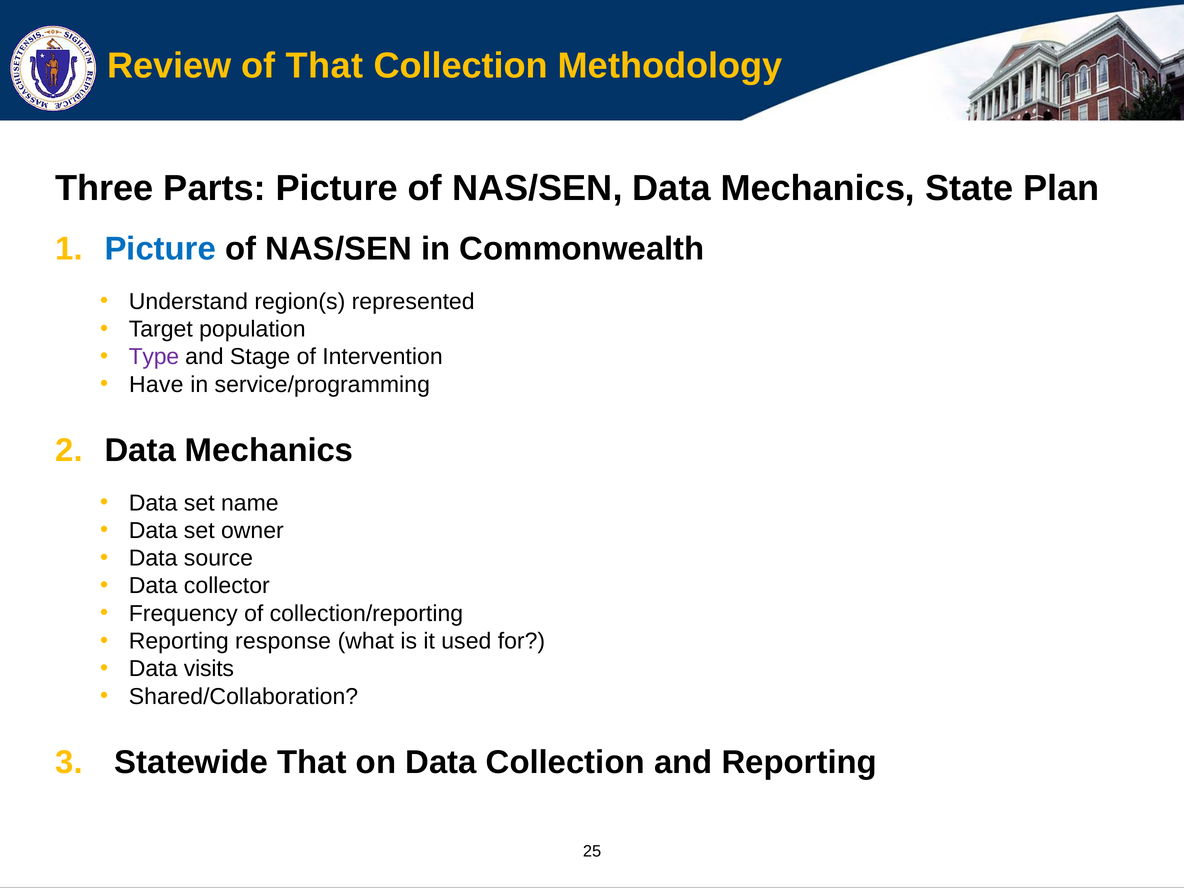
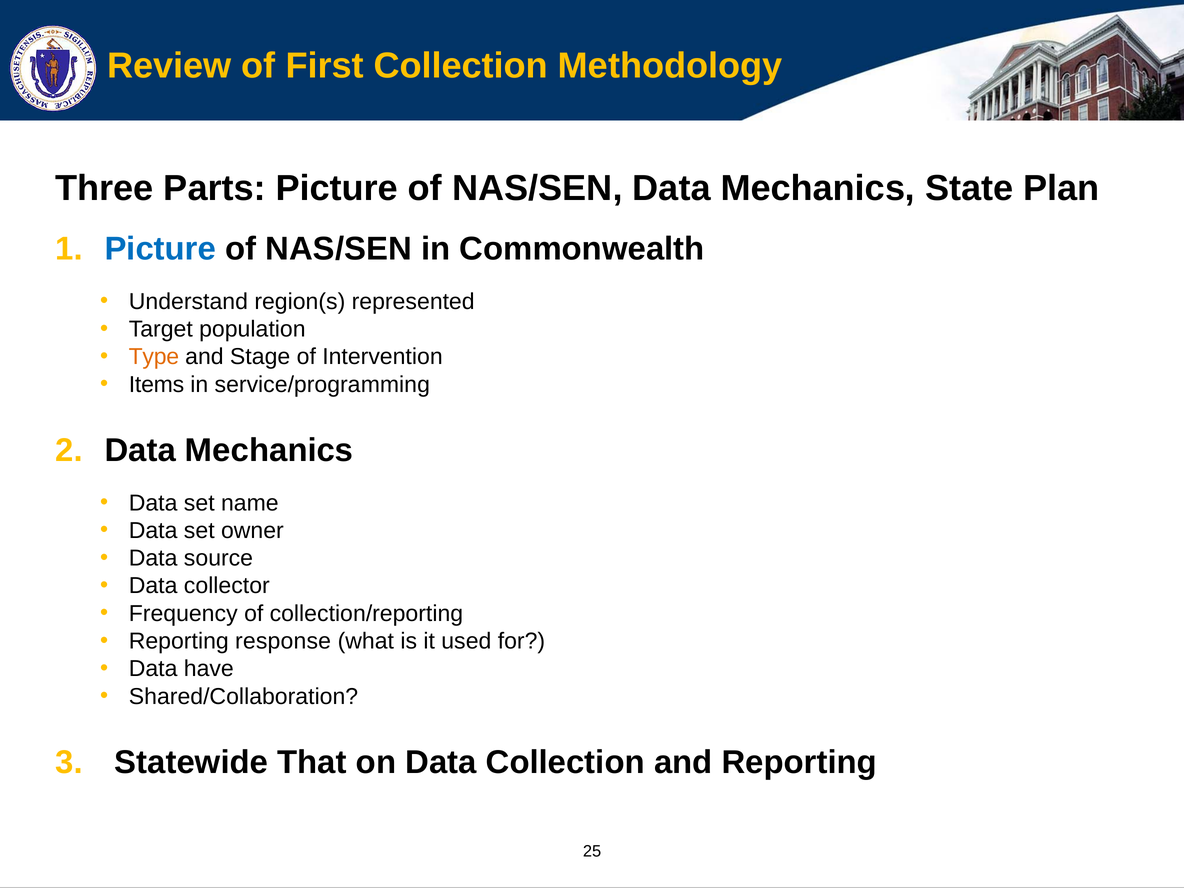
of That: That -> First
Type colour: purple -> orange
Have: Have -> Items
visits: visits -> have
